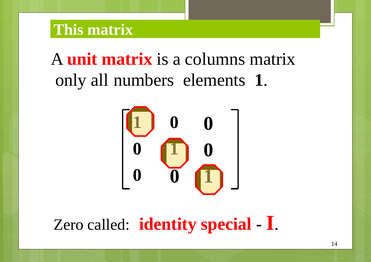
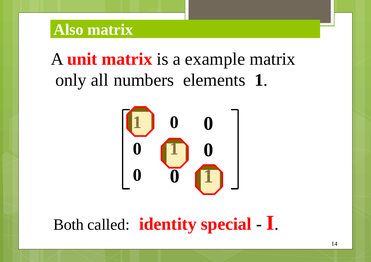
This: This -> Also
columns: columns -> example
Zero: Zero -> Both
